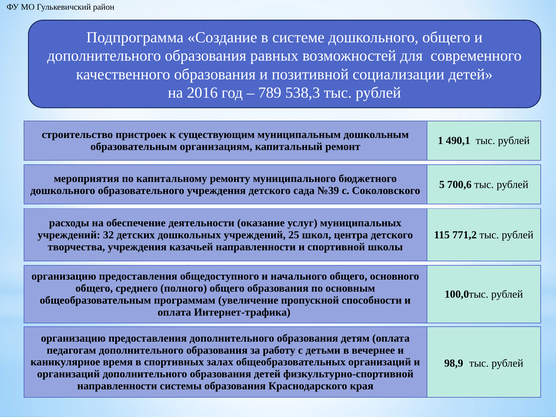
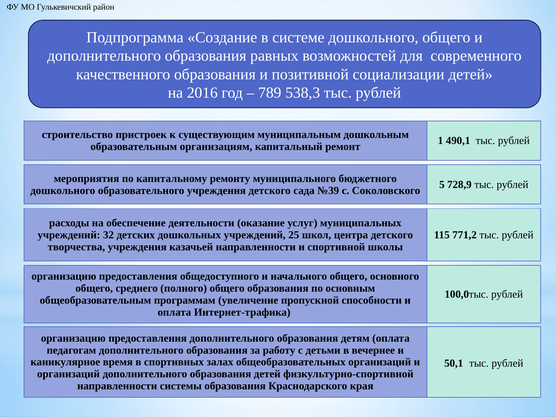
700,6: 700,6 -> 728,9
98,9: 98,9 -> 50,1
